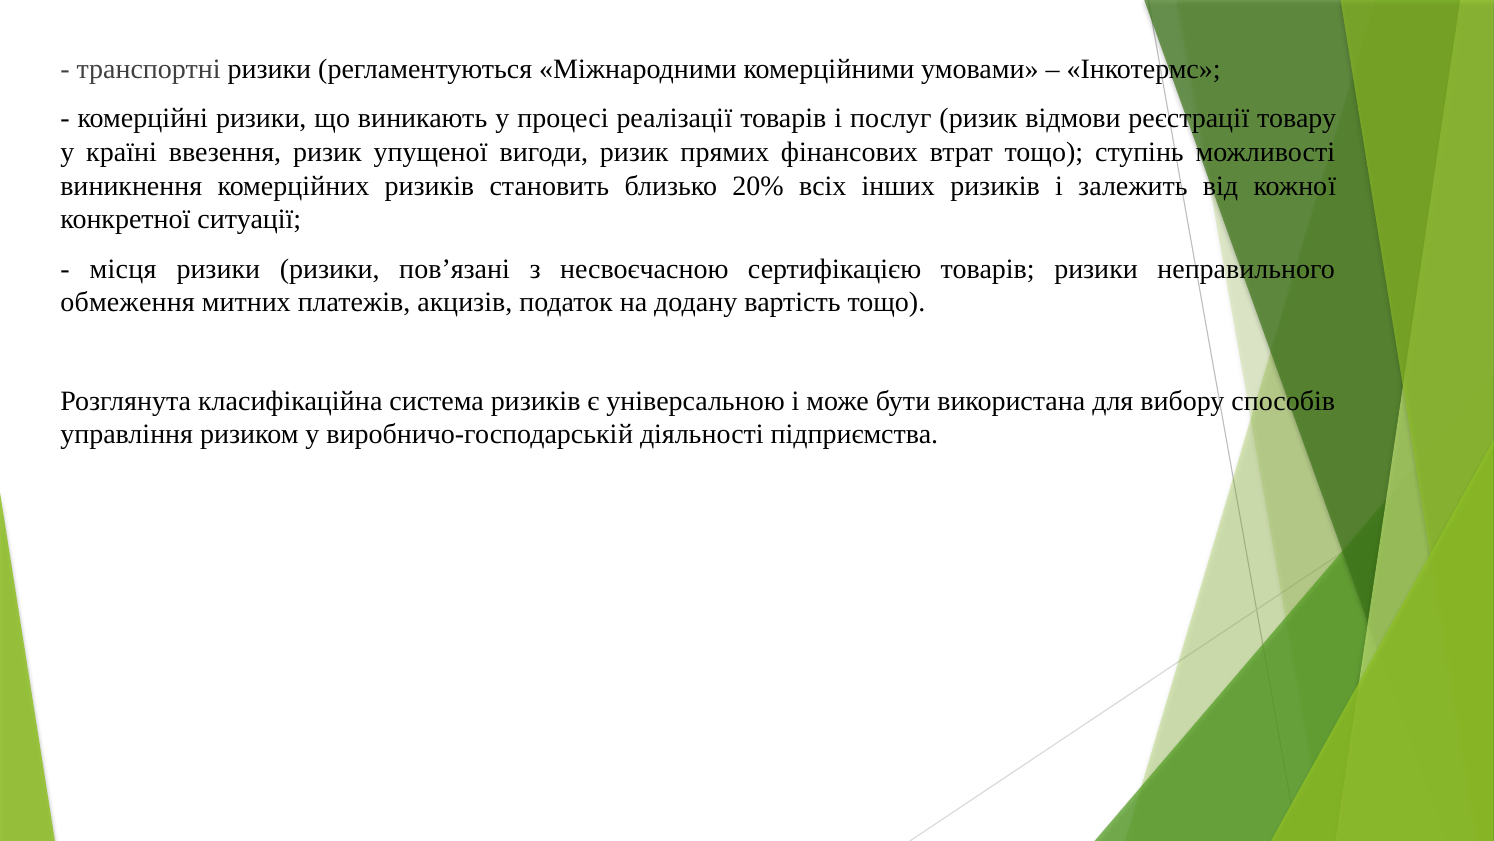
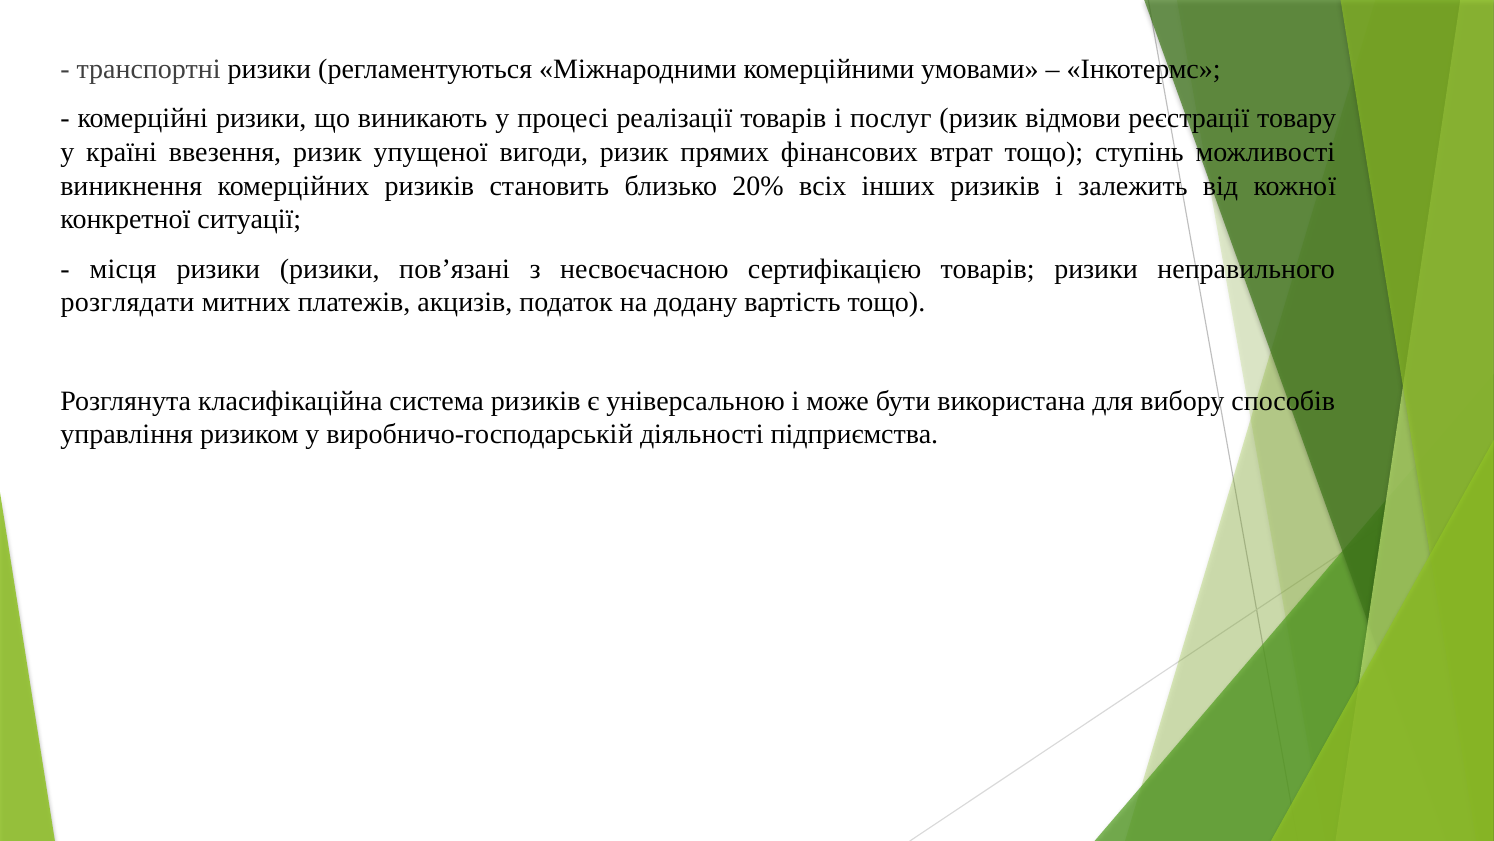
обмеження: обмеження -> розглядати
